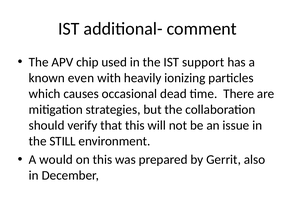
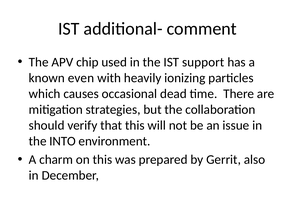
STILL: STILL -> INTO
would: would -> charm
